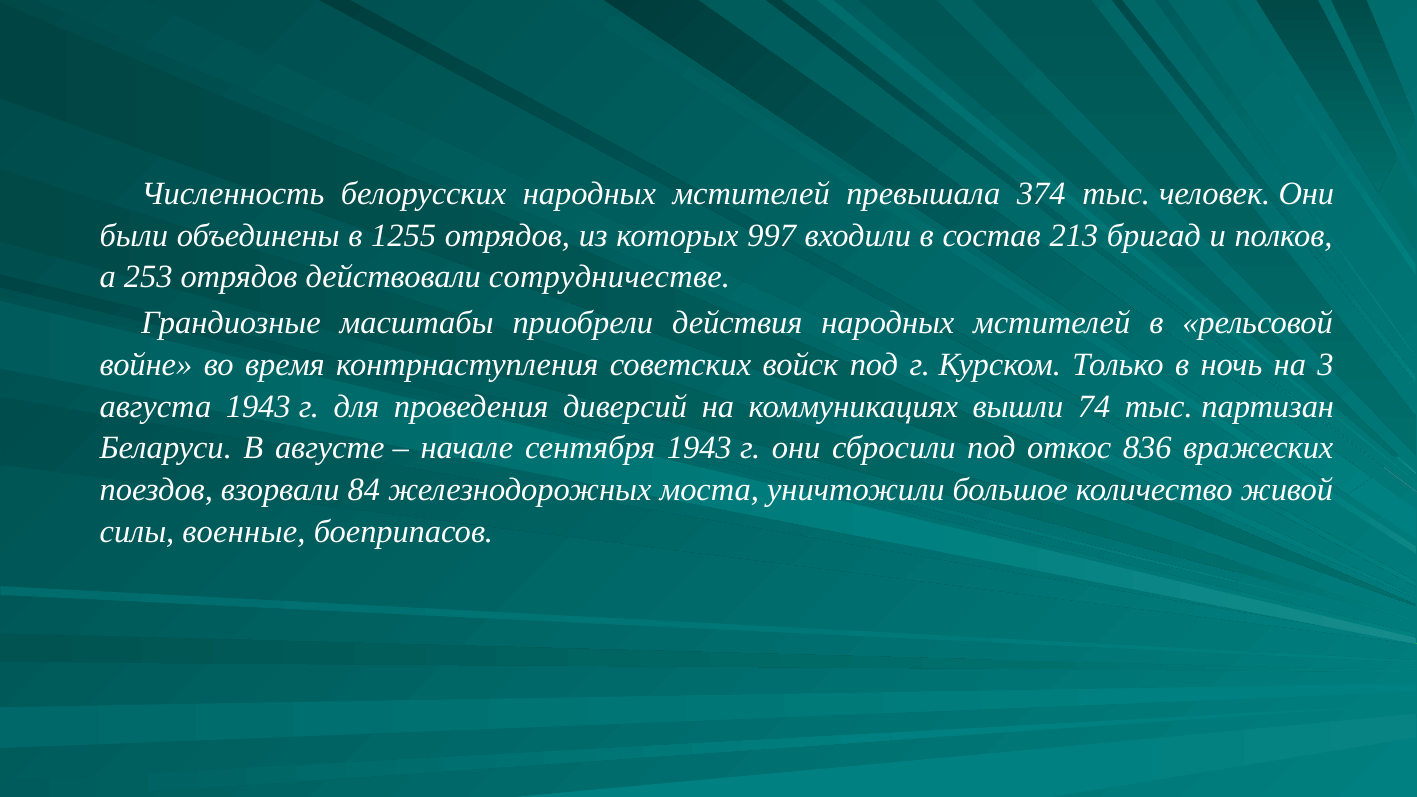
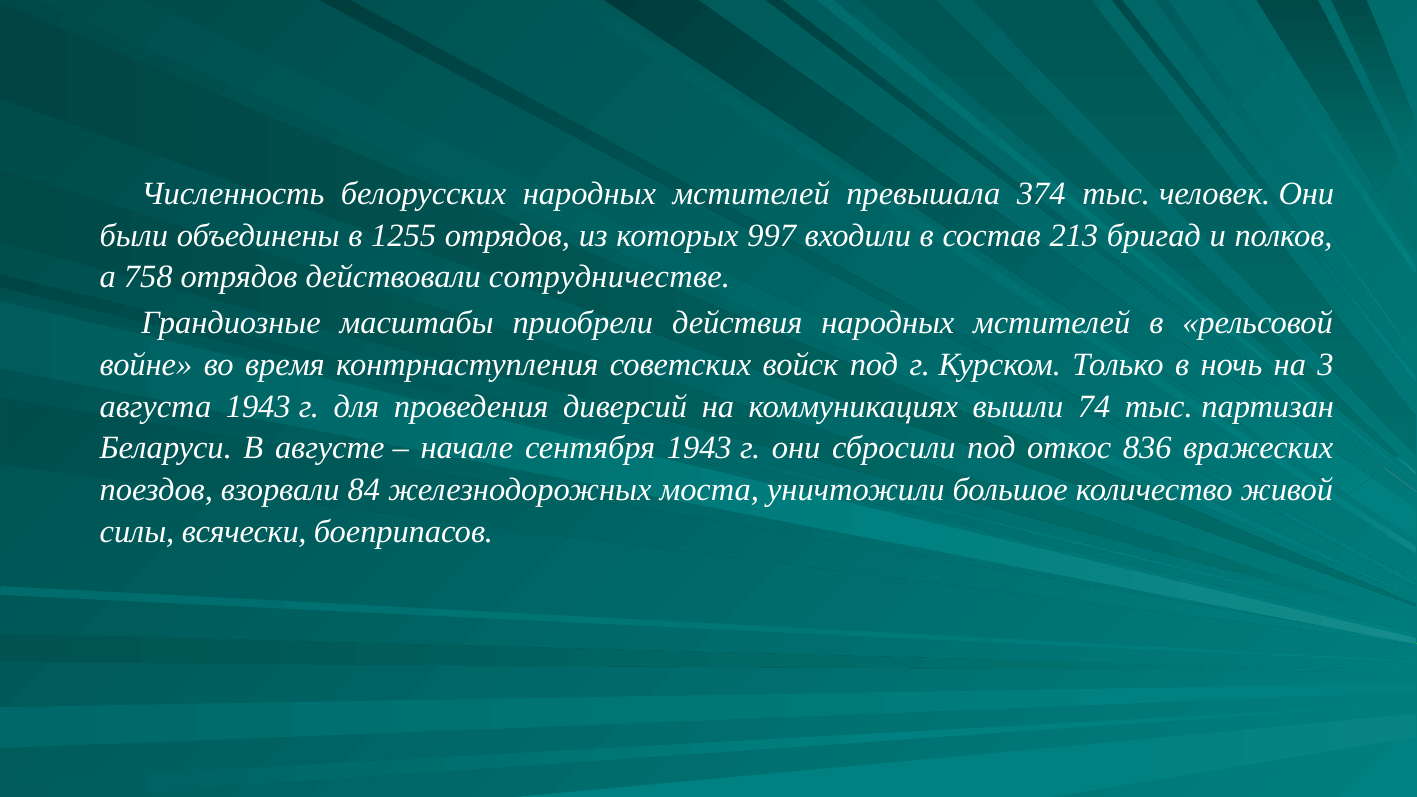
253: 253 -> 758
военные: военные -> всячески
